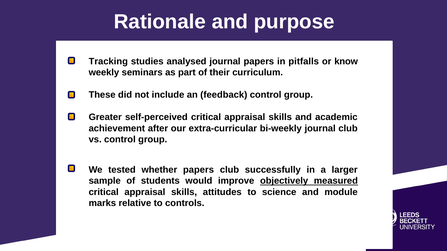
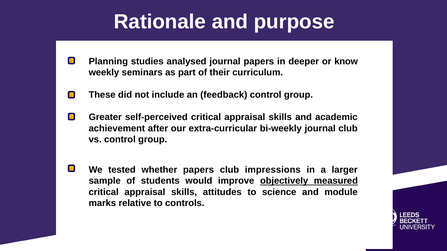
Tracking: Tracking -> Planning
pitfalls: pitfalls -> deeper
successfully: successfully -> impressions
